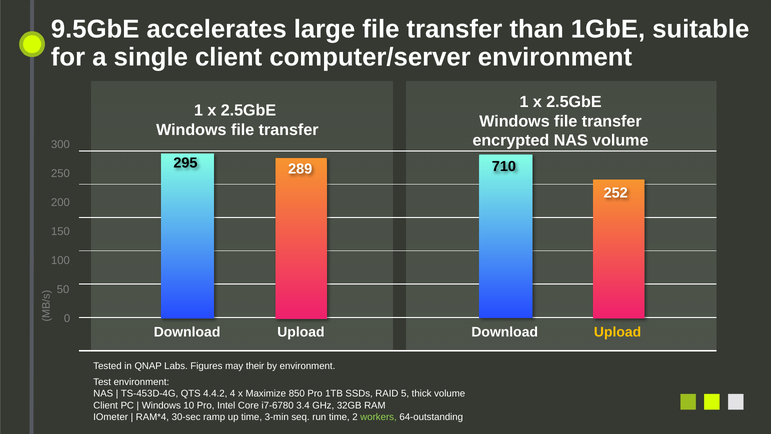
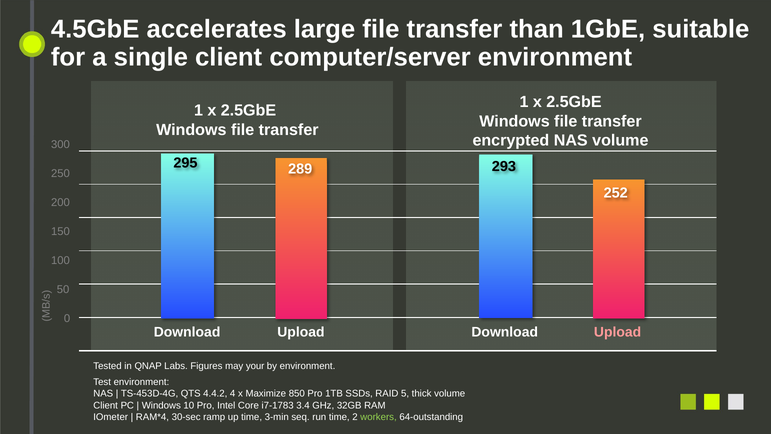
9.5GbE: 9.5GbE -> 4.5GbE
710: 710 -> 293
Upload at (618, 332) colour: yellow -> pink
their: their -> your
i7-6780: i7-6780 -> i7-1783
